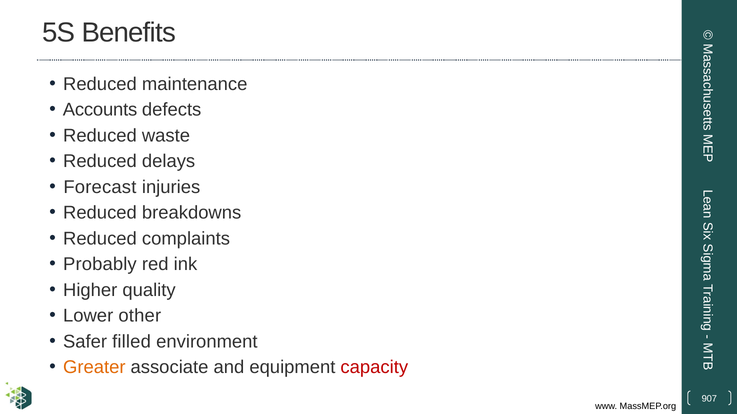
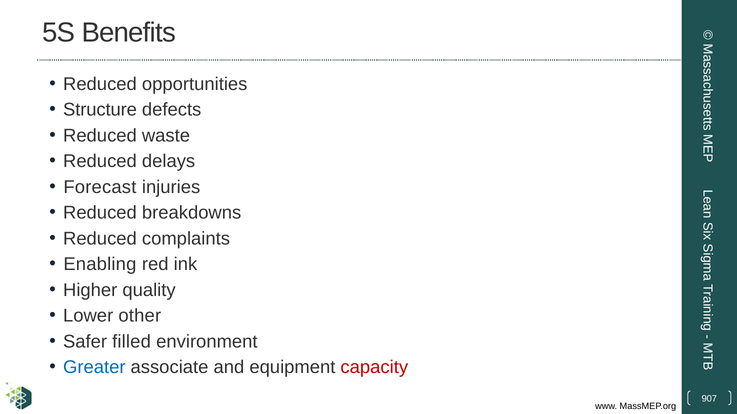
maintenance: maintenance -> opportunities
Accounts: Accounts -> Structure
Probably: Probably -> Enabling
Greater colour: orange -> blue
